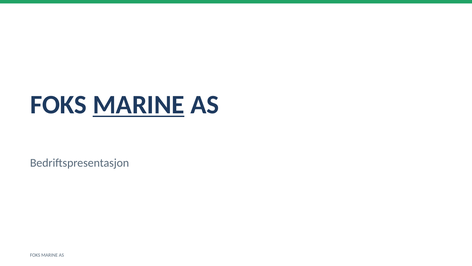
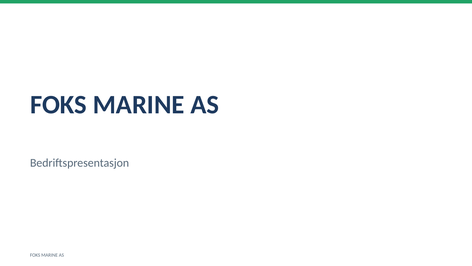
MARINE at (139, 105) underline: present -> none
